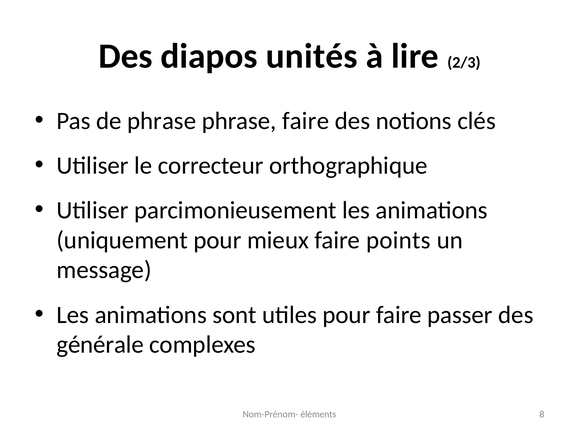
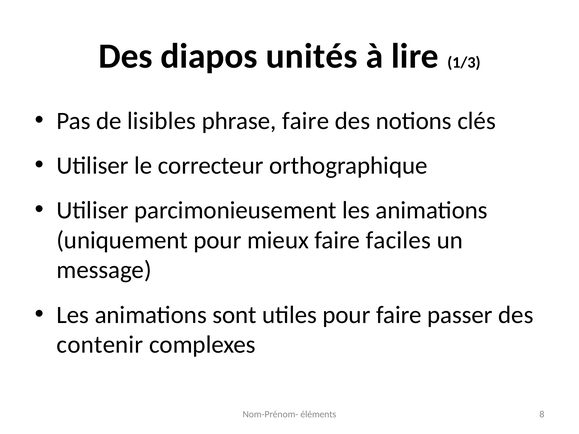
2/3: 2/3 -> 1/3
de phrase: phrase -> lisibles
points: points -> faciles
générale: générale -> contenir
